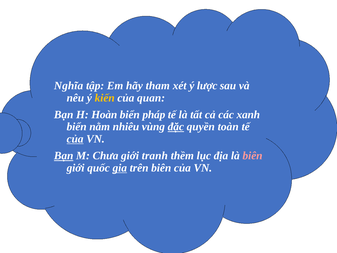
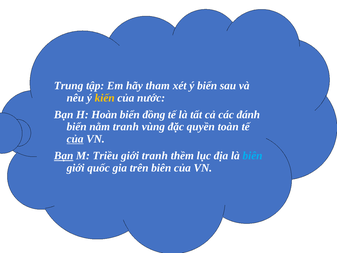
Nghĩa: Nghĩa -> Trung
ý lược: lược -> biển
quan: quan -> nước
pháp: pháp -> đồng
xanh: xanh -> đánh
nằm nhiêu: nhiêu -> tranh
đặc underline: present -> none
Chưa: Chưa -> Triều
biên at (253, 156) colour: pink -> light blue
gia underline: present -> none
